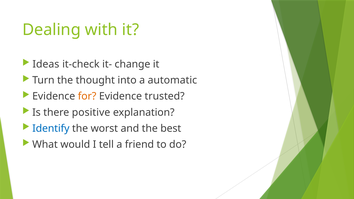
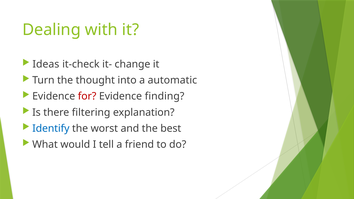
for colour: orange -> red
trusted: trusted -> finding
positive: positive -> filtering
